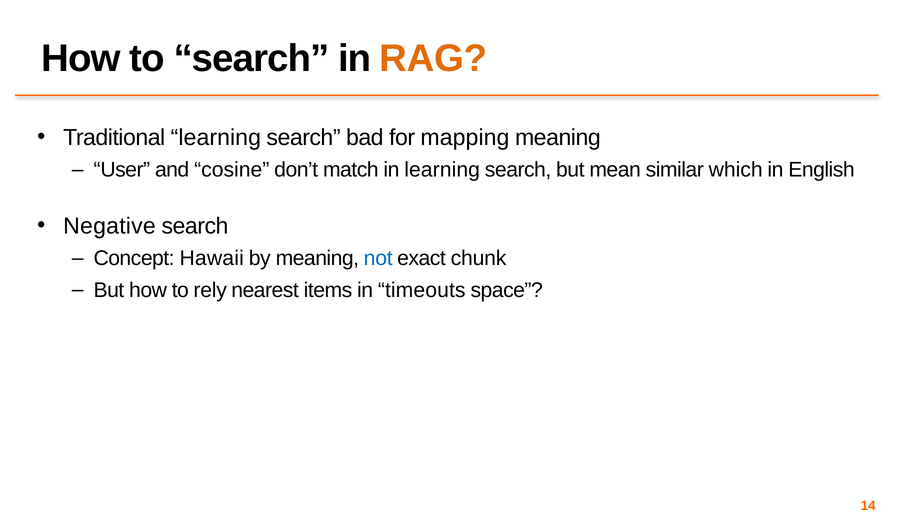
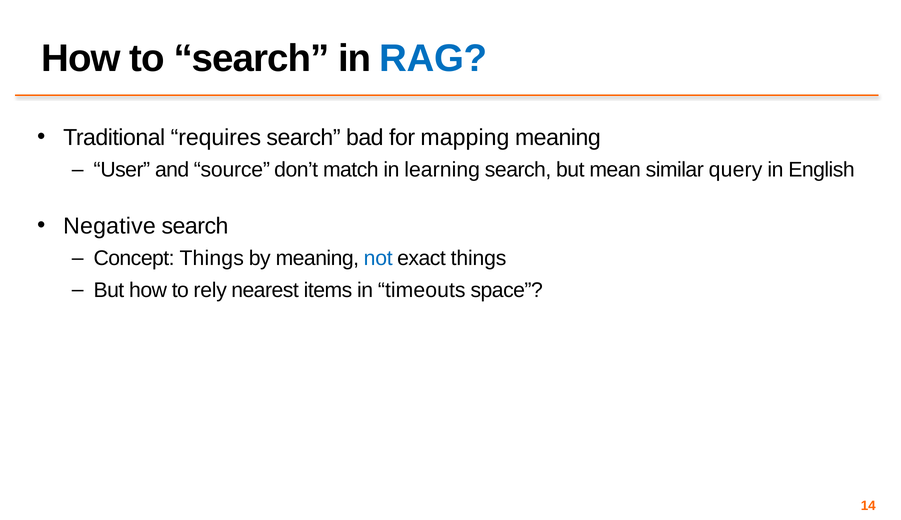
RAG colour: orange -> blue
Traditional learning: learning -> requires
cosine: cosine -> source
which: which -> query
Concept Hawaii: Hawaii -> Things
exact chunk: chunk -> things
